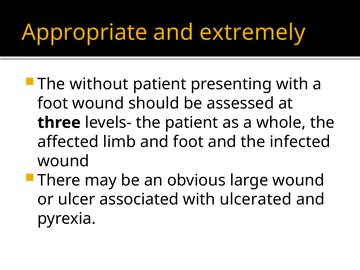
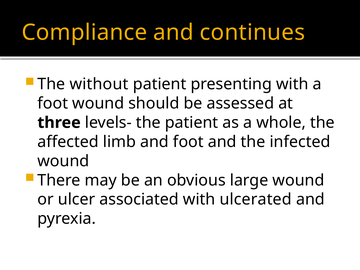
Appropriate: Appropriate -> Compliance
extremely: extremely -> continues
